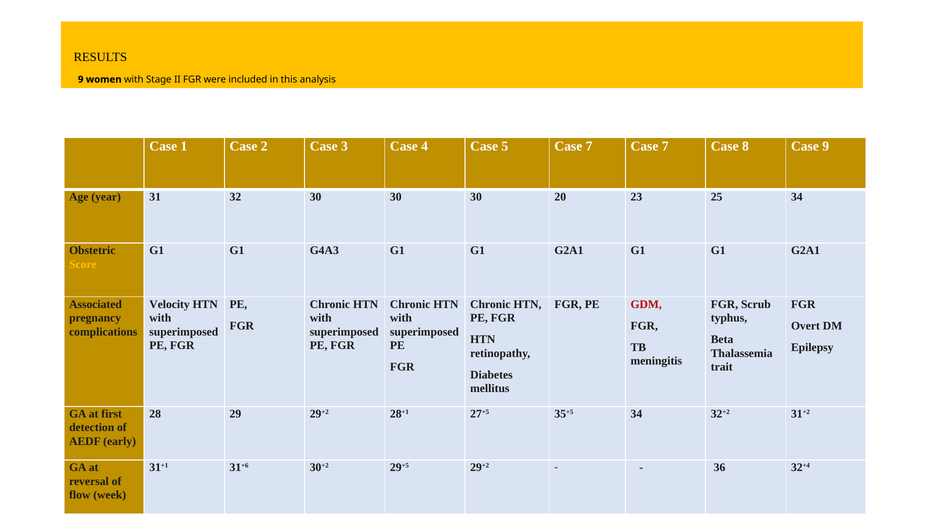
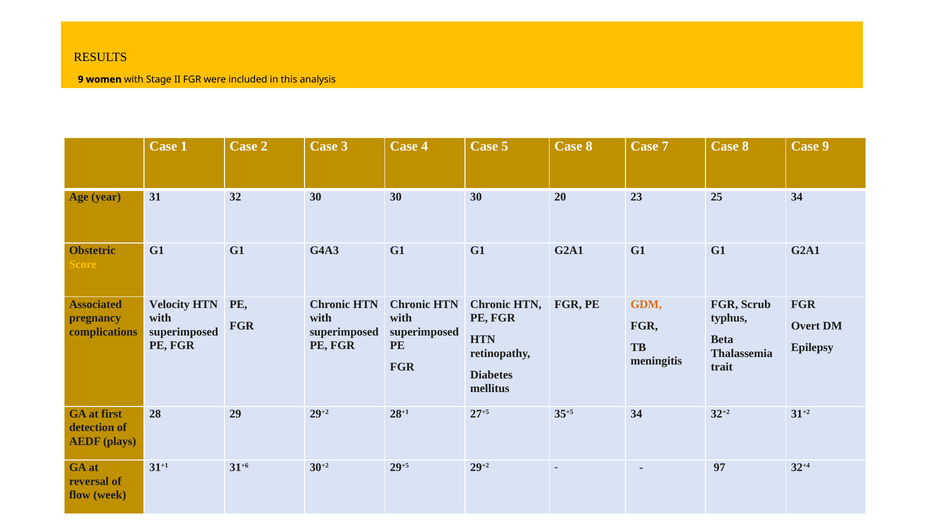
5 Case 7: 7 -> 8
GDM colour: red -> orange
early: early -> plays
36: 36 -> 97
